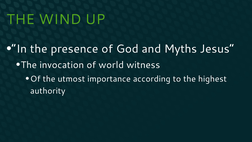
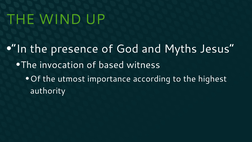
world: world -> based
